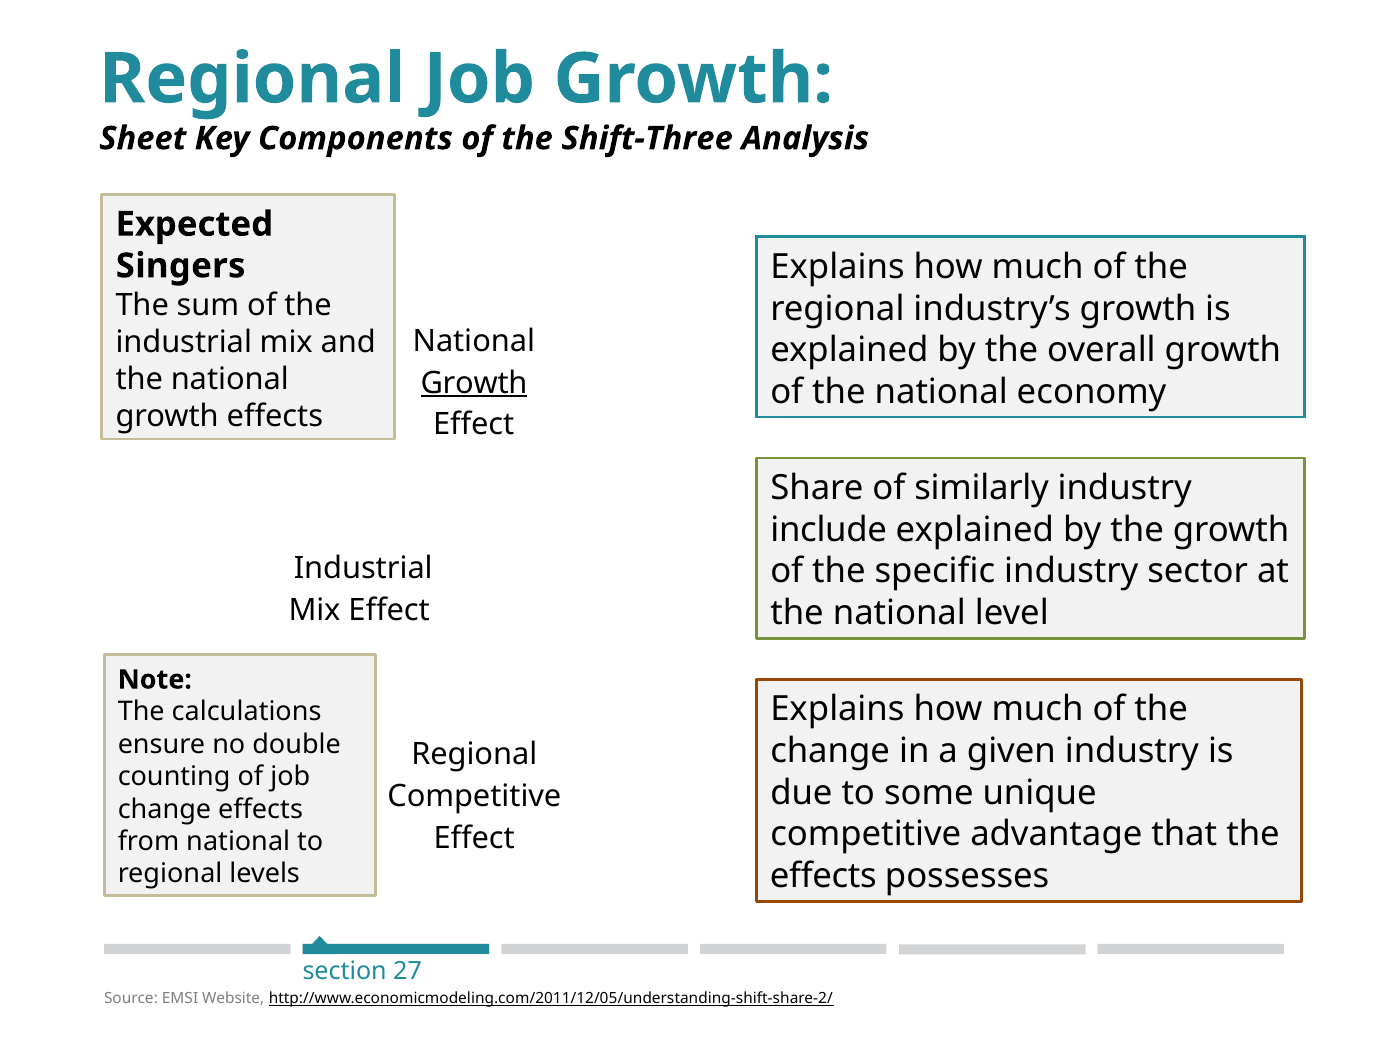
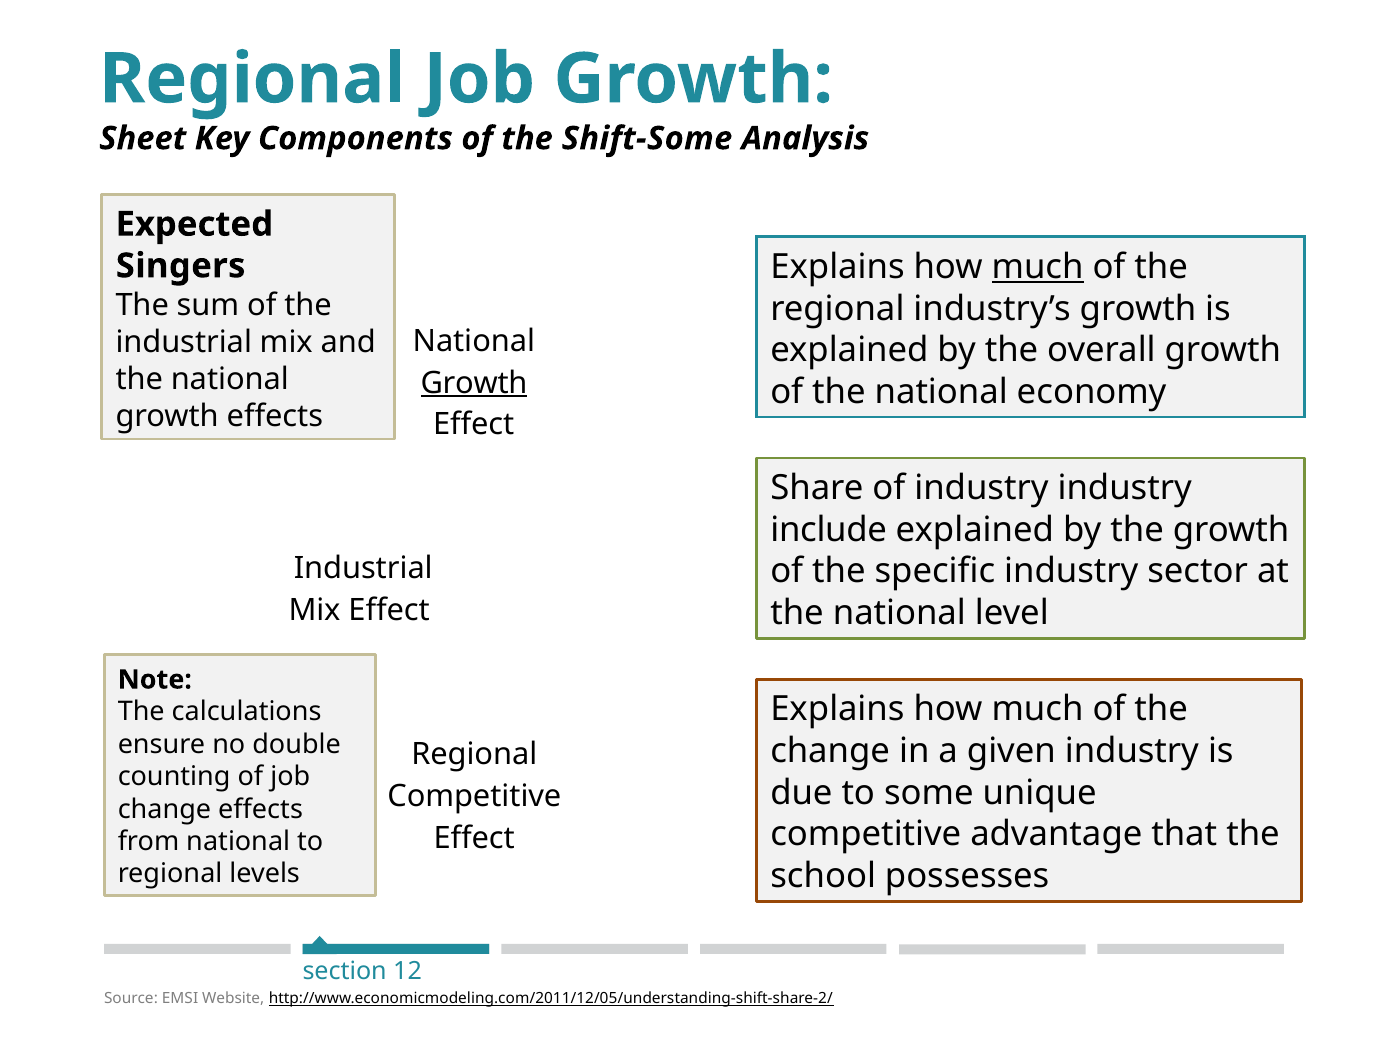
Shift-Three: Shift-Three -> Shift-Some
much at (1038, 267) underline: none -> present
of similarly: similarly -> industry
effects at (823, 876): effects -> school
27: 27 -> 12
